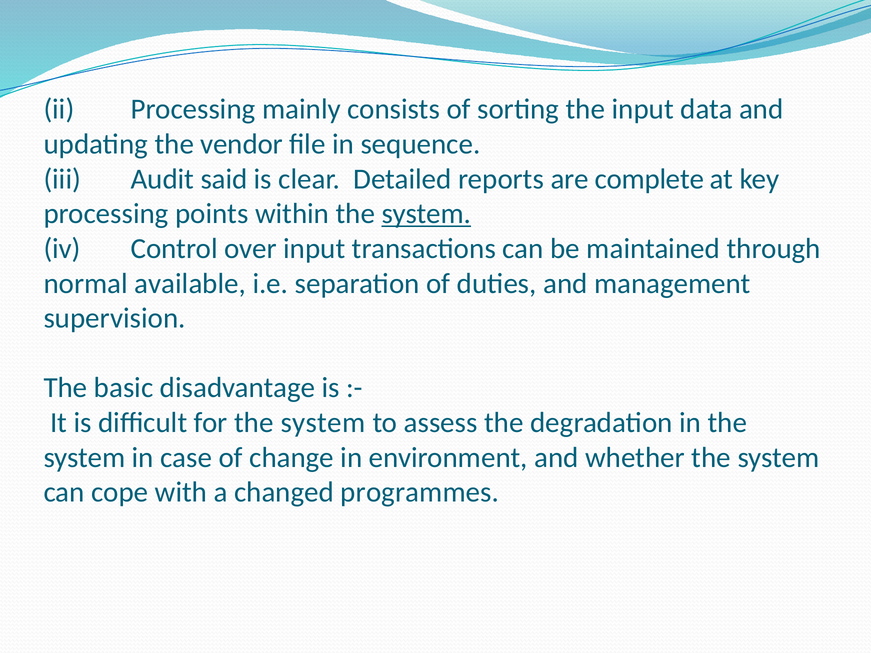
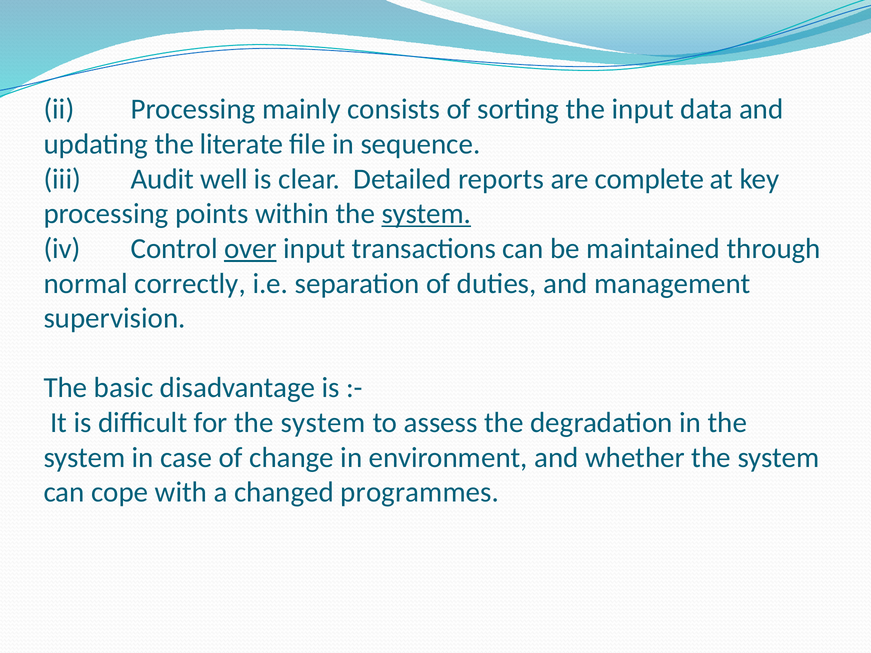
vendor: vendor -> literate
said: said -> well
over underline: none -> present
available: available -> correctly
